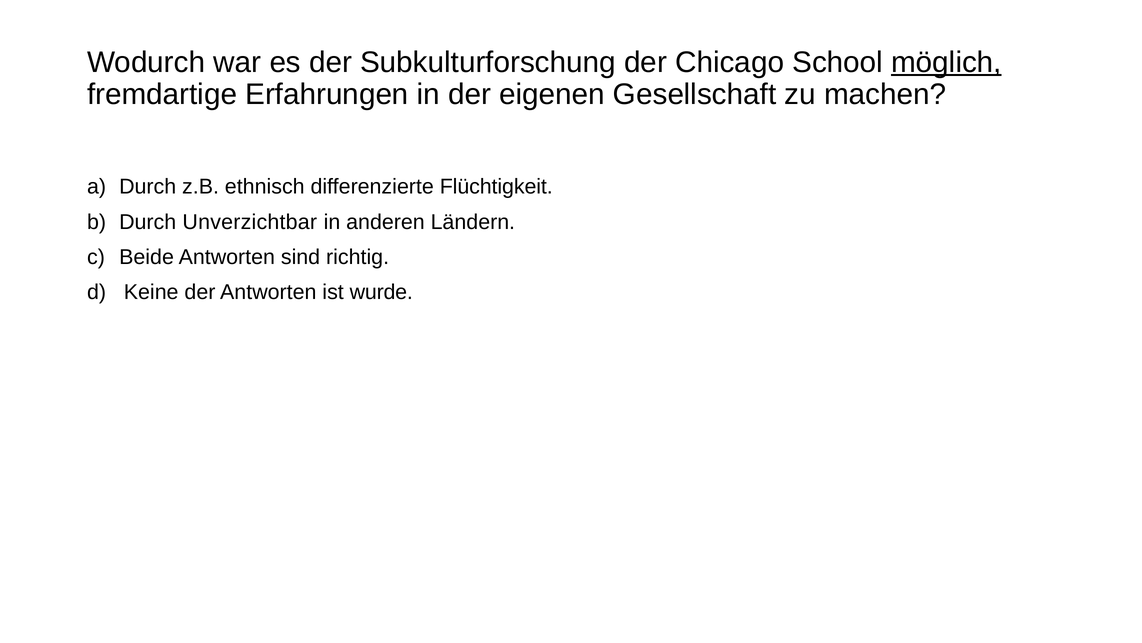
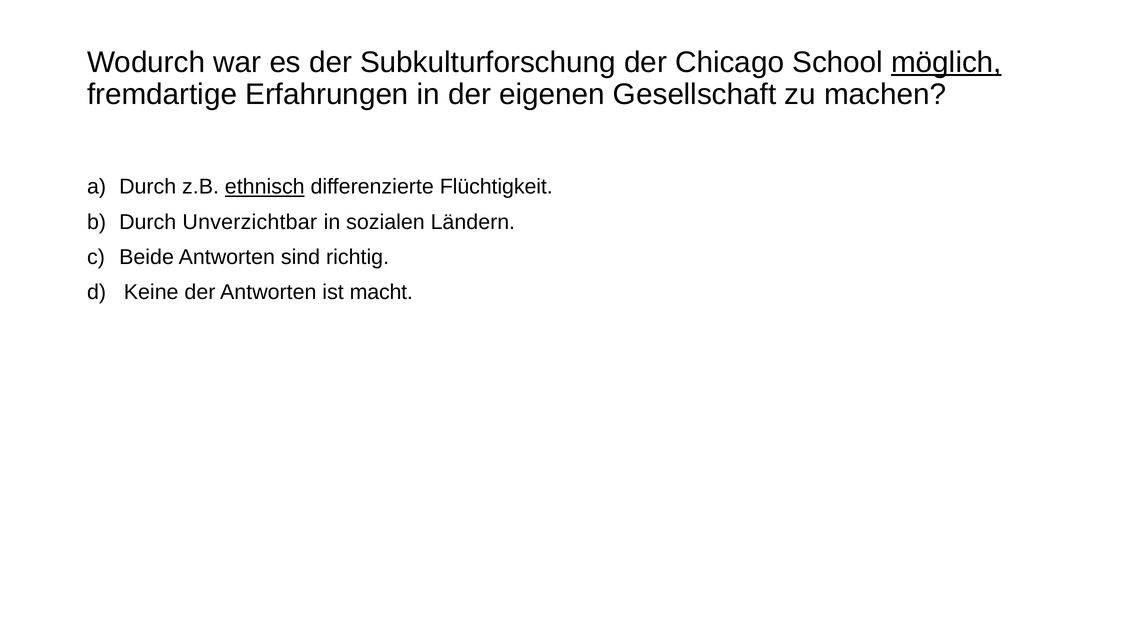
ethnisch underline: none -> present
anderen: anderen -> sozialen
wurde: wurde -> macht
